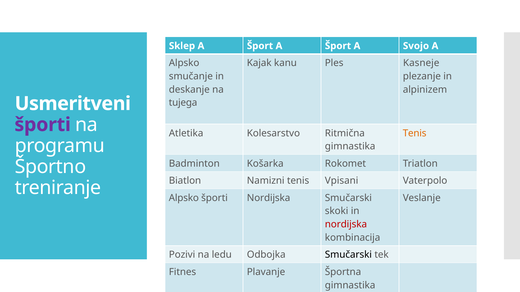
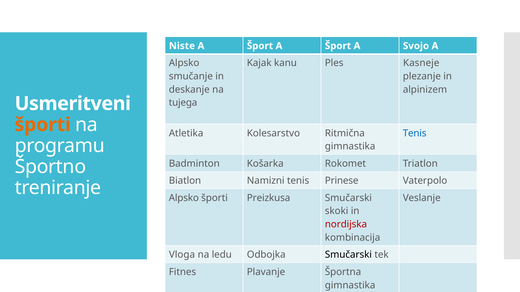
Sklep: Sklep -> Niste
športi at (43, 125) colour: purple -> orange
Tenis at (415, 133) colour: orange -> blue
Vpisani: Vpisani -> Prinese
športi Nordijska: Nordijska -> Preizkusa
Pozivi: Pozivi -> Vloga
